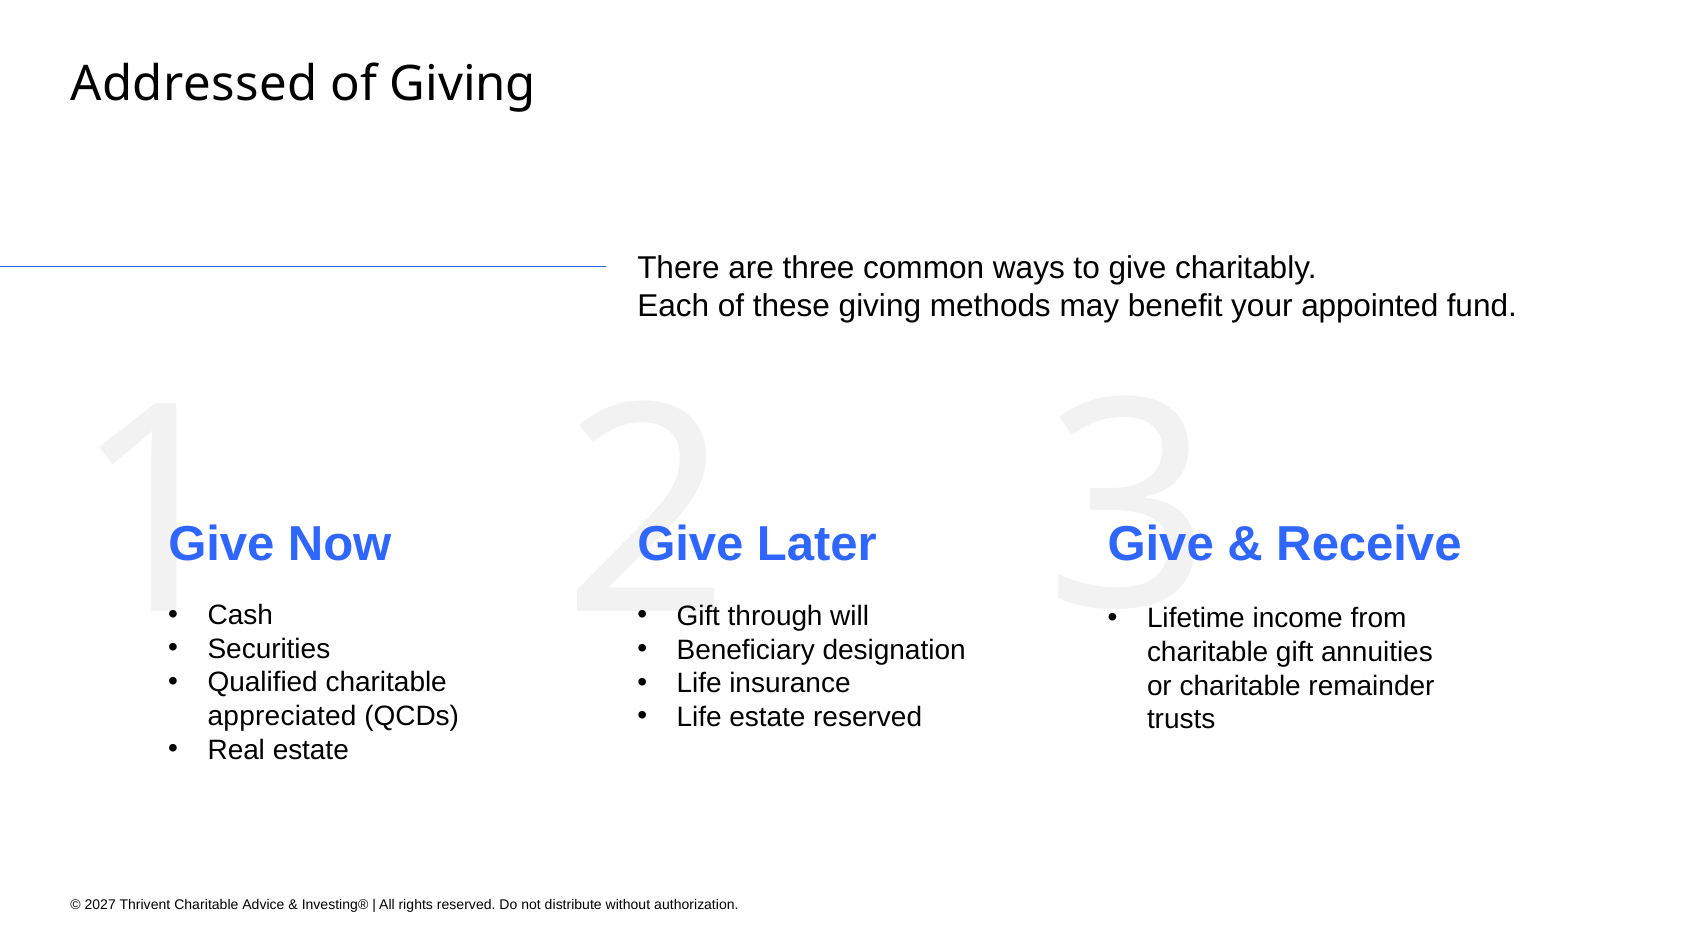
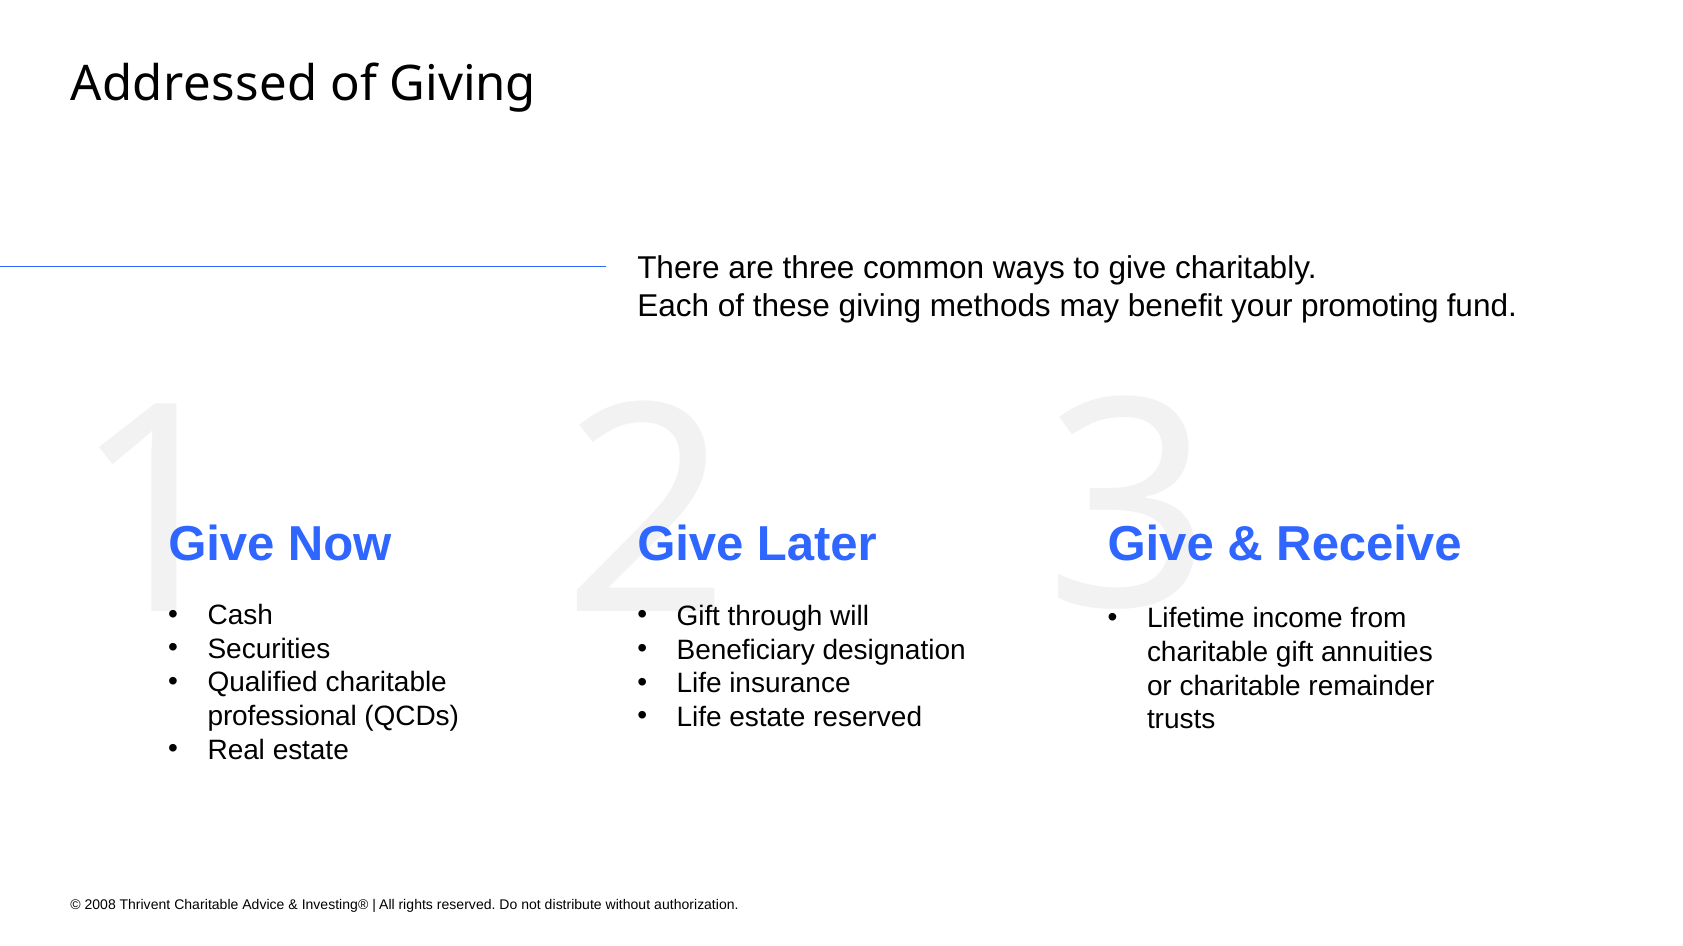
appointed: appointed -> promoting
appreciated: appreciated -> professional
2027: 2027 -> 2008
